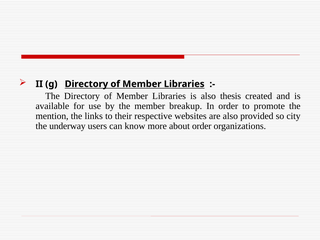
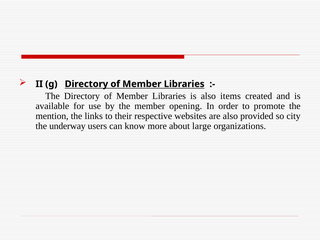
thesis: thesis -> items
breakup: breakup -> opening
about order: order -> large
